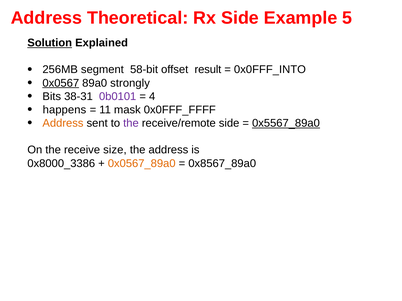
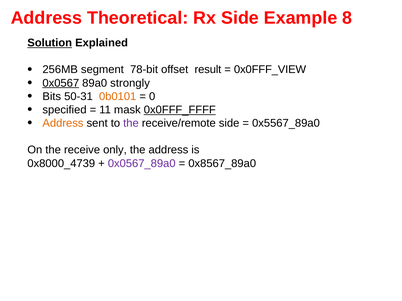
5: 5 -> 8
58-bit: 58-bit -> 78-bit
0x0FFF_INTO: 0x0FFF_INTO -> 0x0FFF_VIEW
38-31: 38-31 -> 50-31
0b0101 colour: purple -> orange
4: 4 -> 0
happens: happens -> specified
0x0FFF_FFFF underline: none -> present
0x5567_89a0 underline: present -> none
size: size -> only
0x8000_3386: 0x8000_3386 -> 0x8000_4739
0x0567_89a0 colour: orange -> purple
